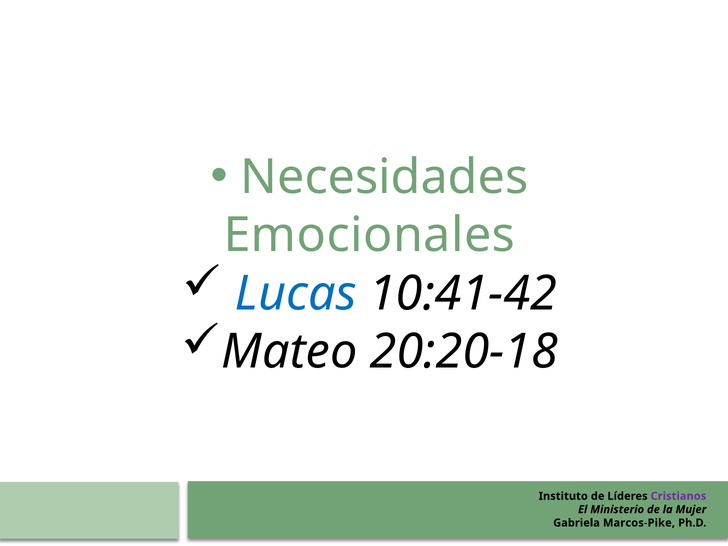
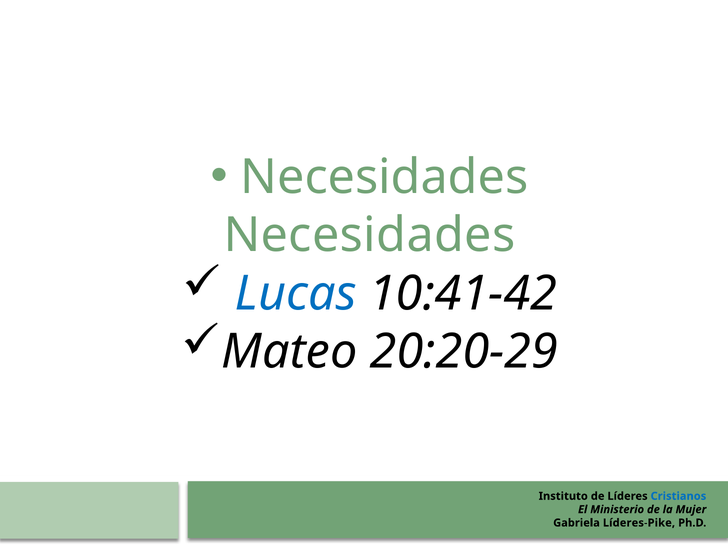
Emocionales at (369, 235): Emocionales -> Necesidades
20:20-18: 20:20-18 -> 20:20-29
Cristianos colour: purple -> blue
Marcos-Pike: Marcos-Pike -> Líderes-Pike
